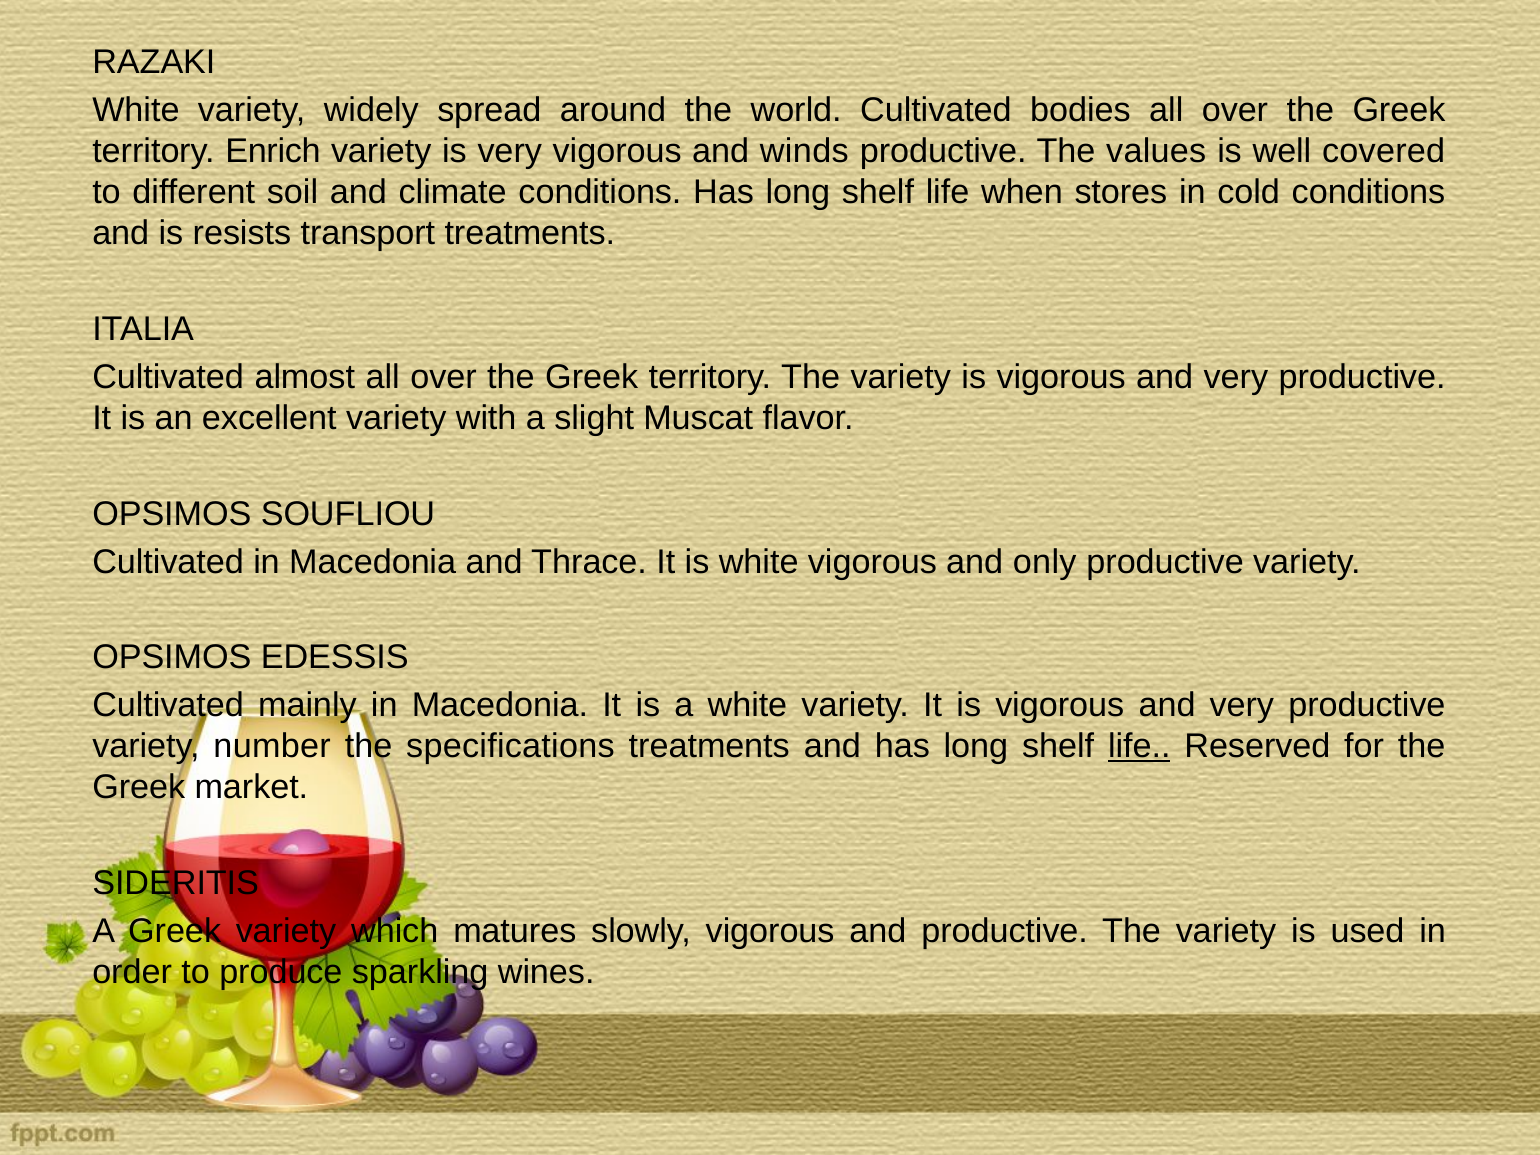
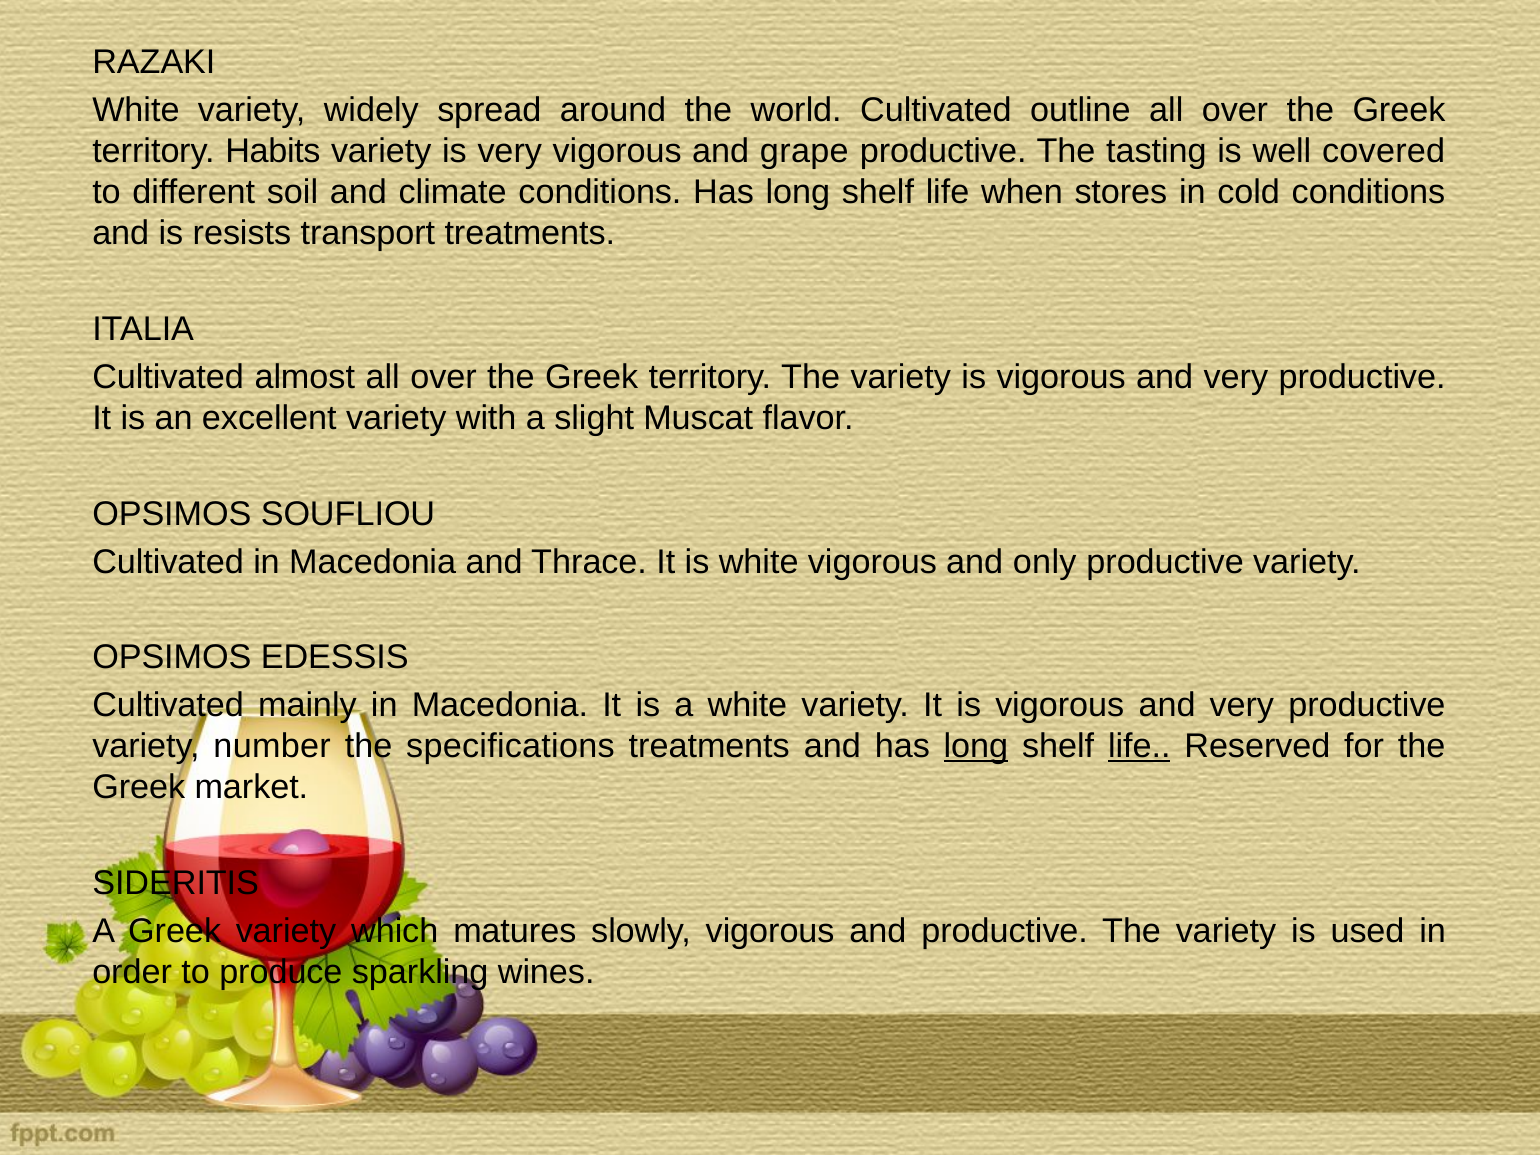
bodies: bodies -> outline
Enrich: Enrich -> Habits
winds: winds -> grape
values: values -> tasting
long at (976, 747) underline: none -> present
